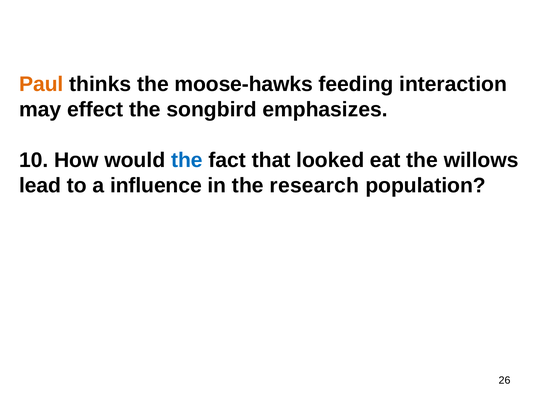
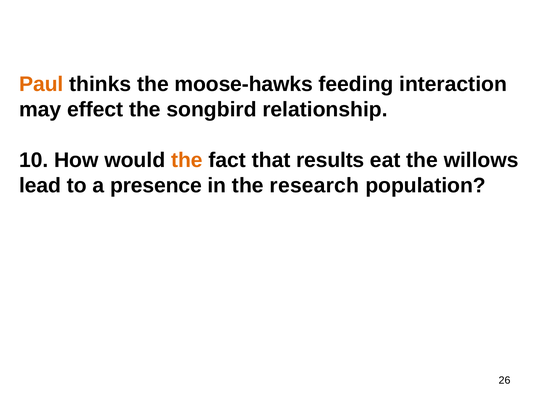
emphasizes: emphasizes -> relationship
the at (187, 160) colour: blue -> orange
looked: looked -> results
influence: influence -> presence
